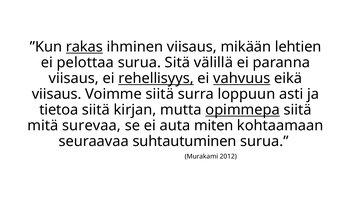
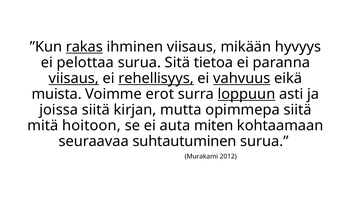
lehtien: lehtien -> hyvyys
välillä: välillä -> tietoa
viisaus at (74, 79) underline: none -> present
viisaus at (57, 94): viisaus -> muista
Voimme siitä: siitä -> erot
loppuun underline: none -> present
tietoa: tietoa -> joissa
opimmepa underline: present -> none
surevaa: surevaa -> hoitoon
